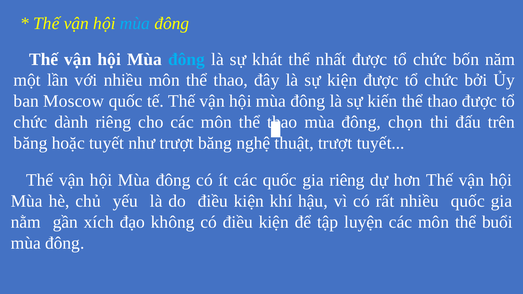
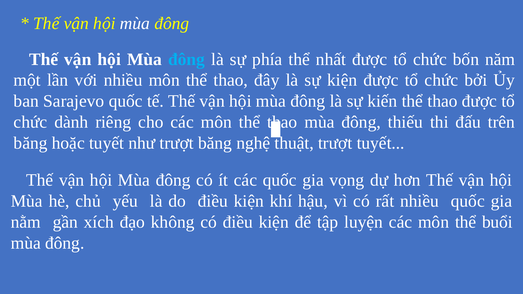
mùa at (135, 23) colour: light blue -> white
khát: khát -> phía
Moscow: Moscow -> Sarajevo
chọn: chọn -> thiếu
gia riêng: riêng -> vọng
